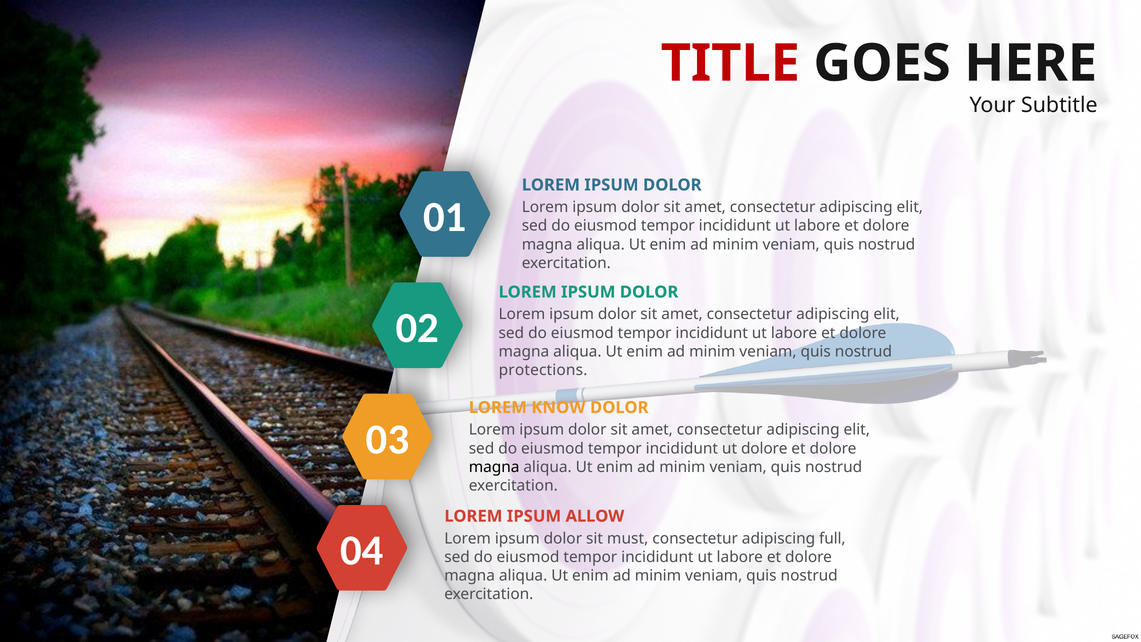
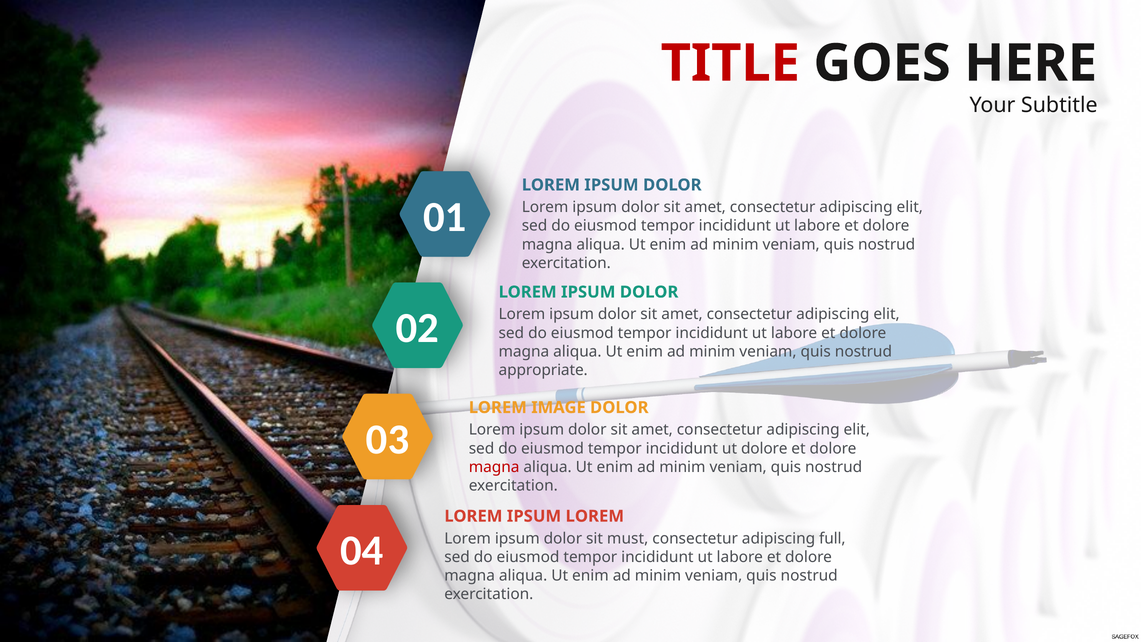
protections: protections -> appropriate
KNOW: KNOW -> IMAGE
magna at (494, 467) colour: black -> red
IPSUM ALLOW: ALLOW -> LOREM
